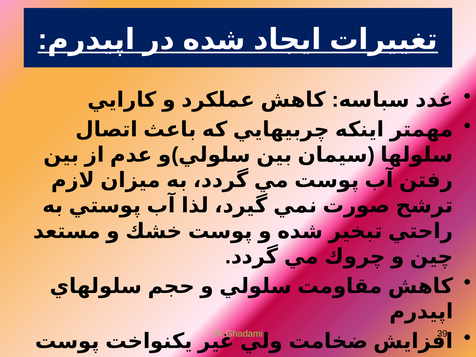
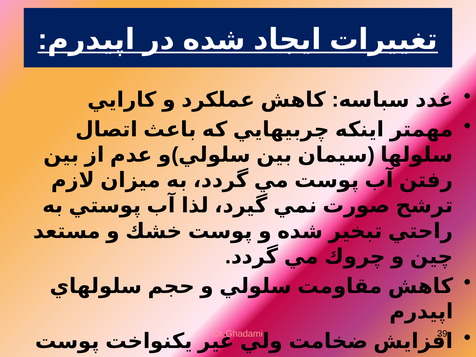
Dr.Ghadami colour: light green -> pink
